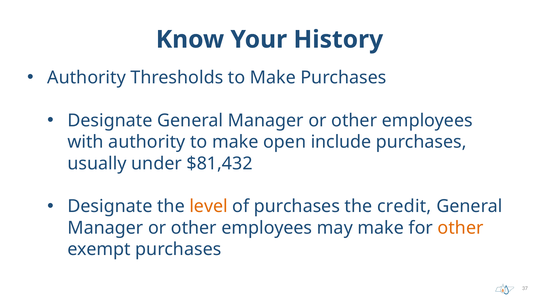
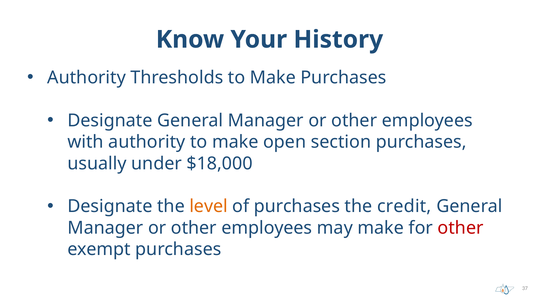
include: include -> section
$81,432: $81,432 -> $18,000
other at (461, 228) colour: orange -> red
